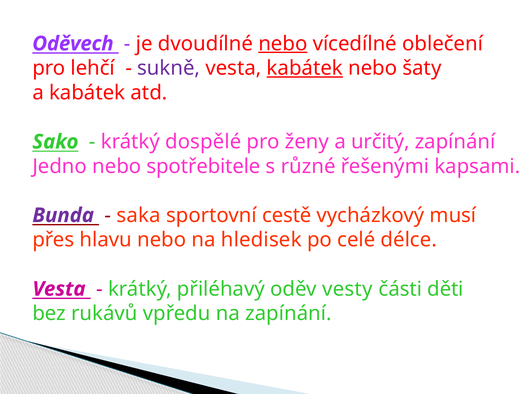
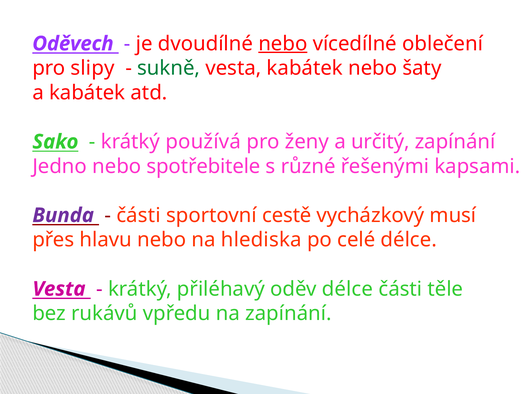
lehčí: lehčí -> slipy
sukně colour: purple -> green
kabátek at (305, 68) underline: present -> none
dospělé: dospělé -> používá
saka at (139, 216): saka -> části
hledisek: hledisek -> hlediska
oděv vesty: vesty -> délce
děti: děti -> těle
